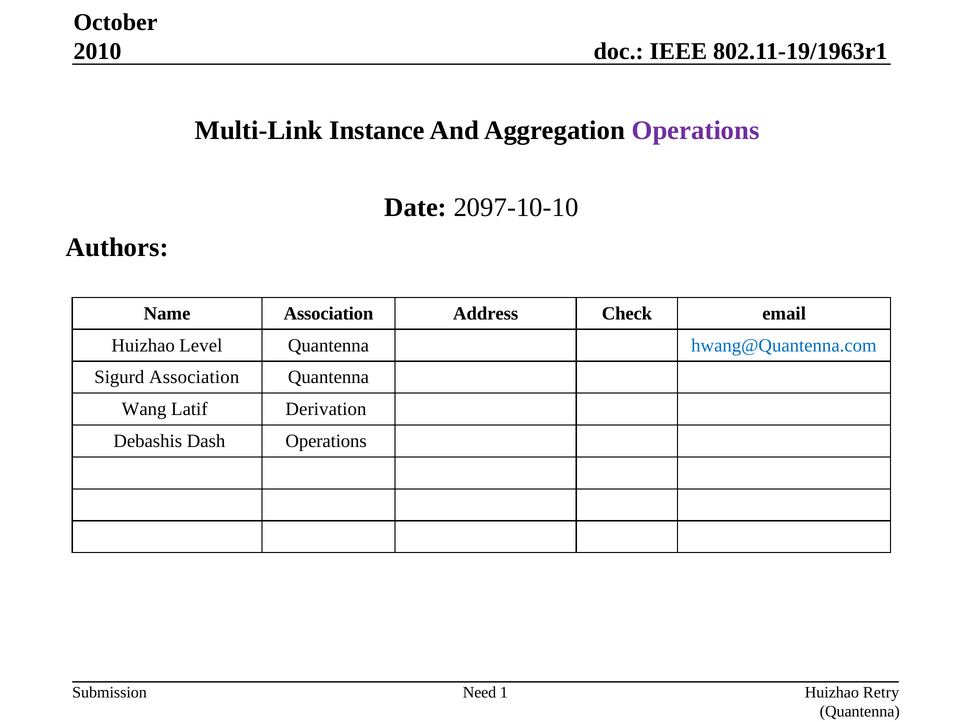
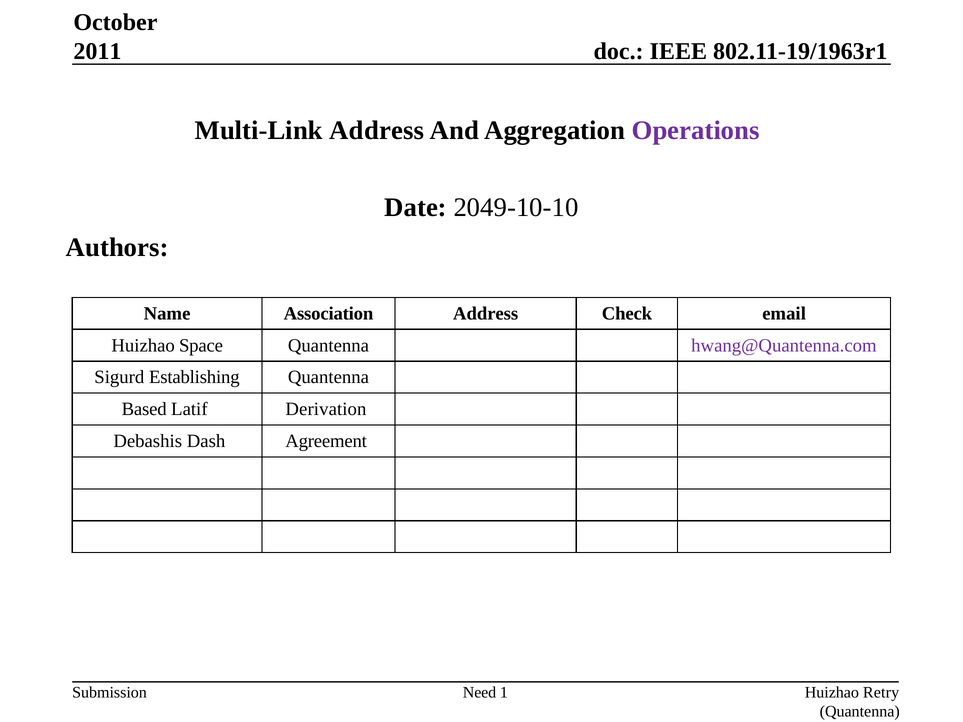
2010: 2010 -> 2011
Multi-Link Instance: Instance -> Address
2097-10-10: 2097-10-10 -> 2049-10-10
Level: Level -> Space
hwang@Quantenna.com colour: blue -> purple
Sigurd Association: Association -> Establishing
Wang: Wang -> Based
Dash Operations: Operations -> Agreement
